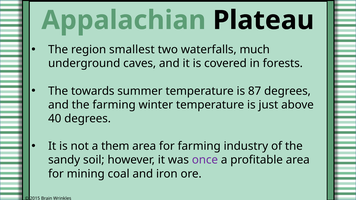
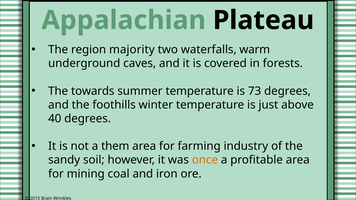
smallest: smallest -> majority
much: much -> warm
87: 87 -> 73
the farming: farming -> foothills
once colour: purple -> orange
